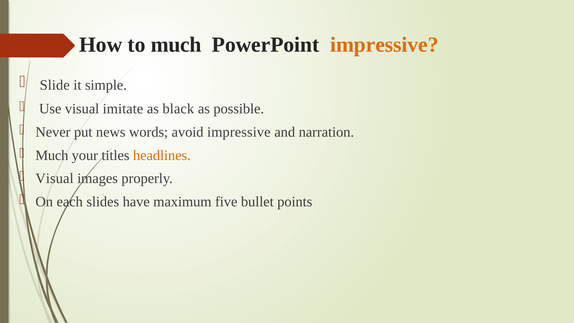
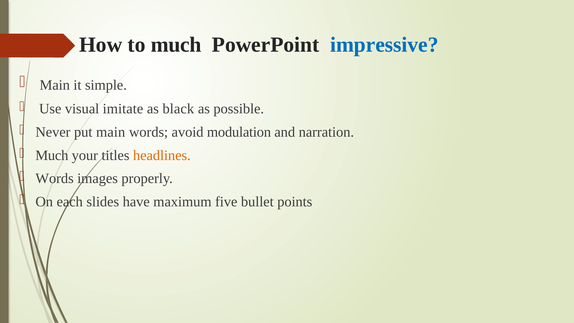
impressive at (384, 45) colour: orange -> blue
Slide at (55, 85): Slide -> Main
put news: news -> main
avoid impressive: impressive -> modulation
Visual at (55, 178): Visual -> Words
